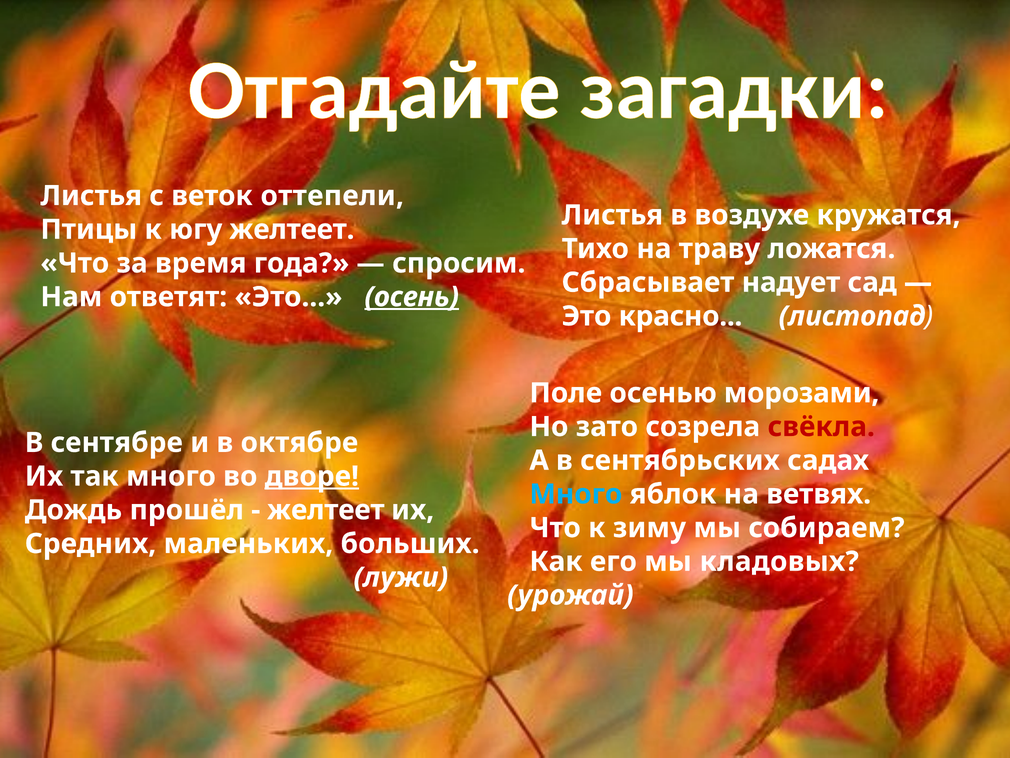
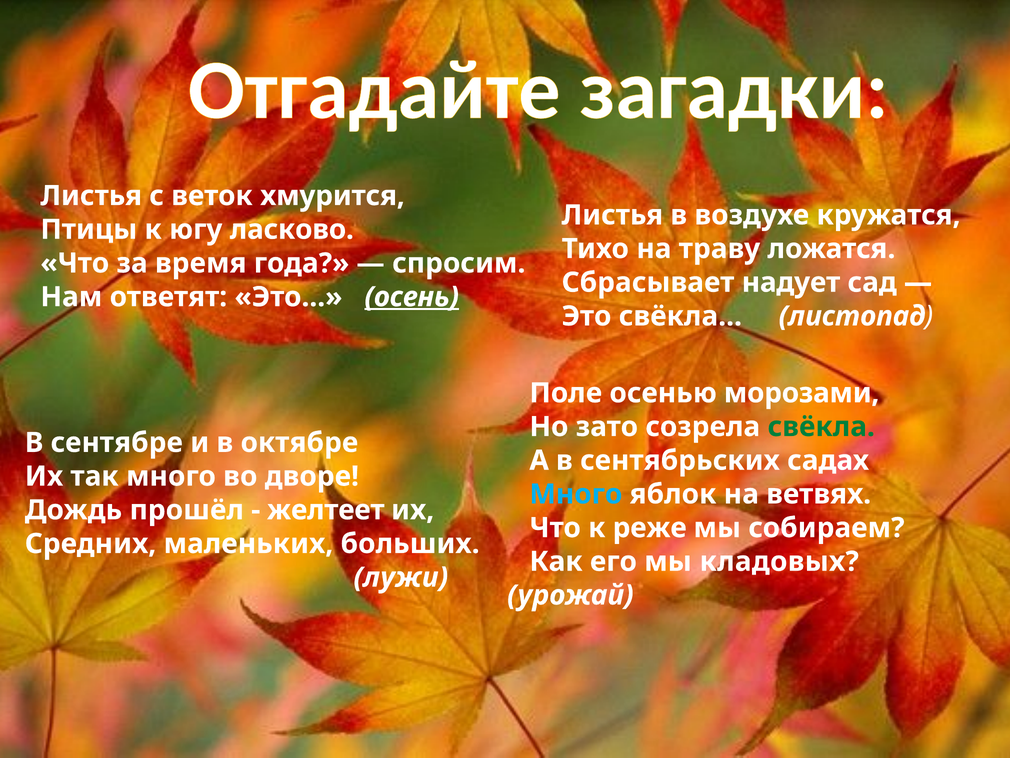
оттепели: оттепели -> хмурится
югу желтеет: желтеет -> ласково
Это красно: красно -> свёкла
свёкла at (821, 427) colour: red -> green
дворе underline: present -> none
зиму: зиму -> реже
